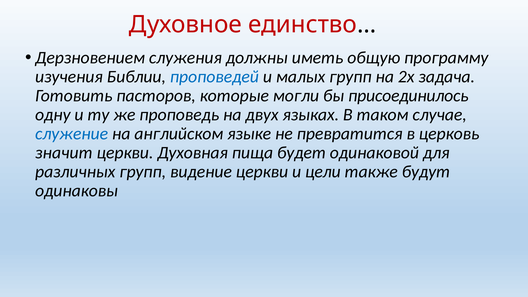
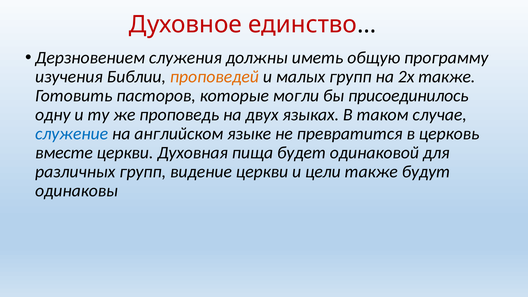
проповедей colour: blue -> orange
2х задача: задача -> также
значит: значит -> вместе
